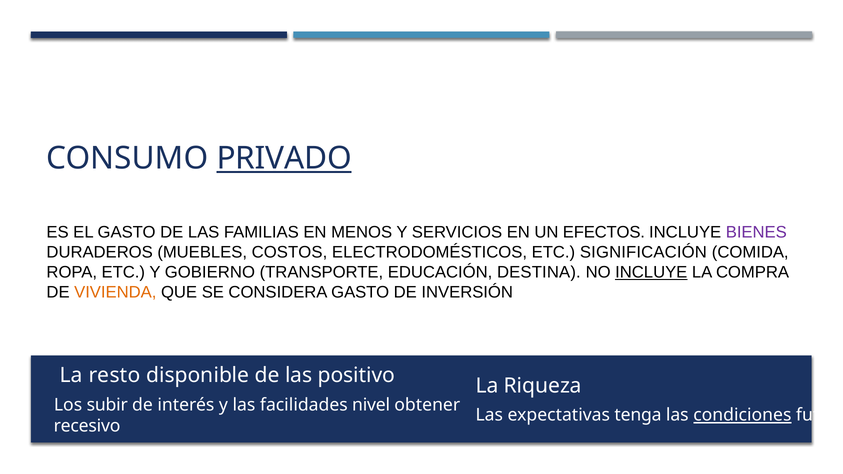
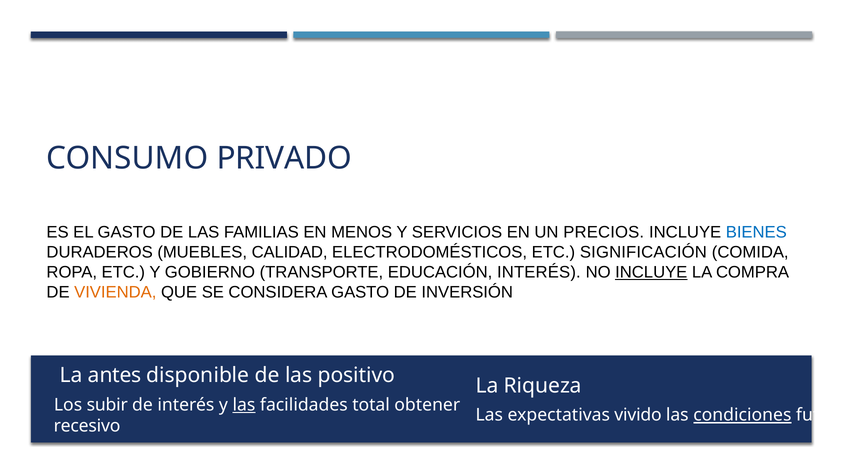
PRIVADO underline: present -> none
EFECTOS: EFECTOS -> PRECIOS
BIENES colour: purple -> blue
COSTOS: COSTOS -> CALIDAD
EDUCACIÓN DESTINA: DESTINA -> INTERÉS
resto: resto -> antes
las at (244, 405) underline: none -> present
nivel: nivel -> total
tenga: tenga -> vivido
